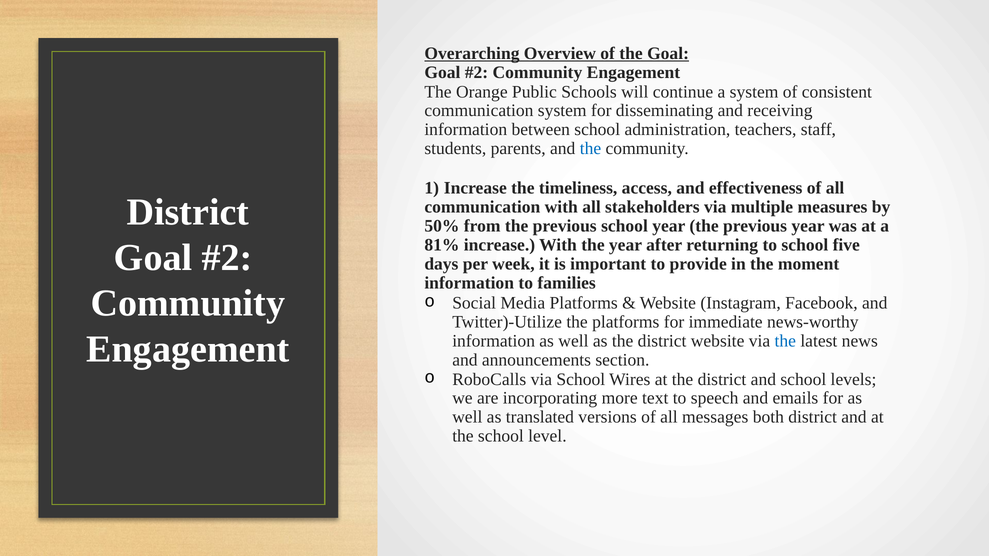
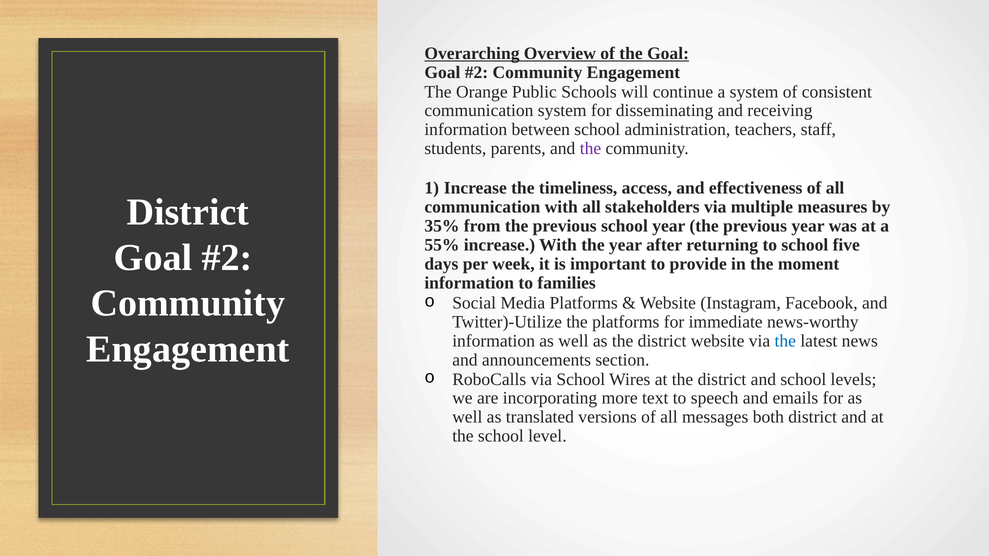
the at (590, 149) colour: blue -> purple
50%: 50% -> 35%
81%: 81% -> 55%
